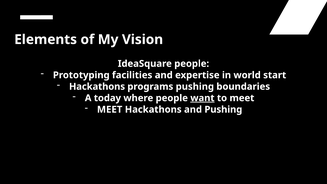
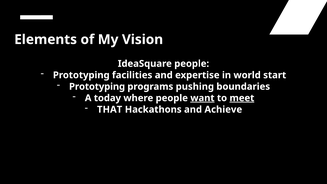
Hackathons at (97, 87): Hackathons -> Prototyping
meet at (242, 98) underline: none -> present
MEET at (110, 109): MEET -> THAT
and Pushing: Pushing -> Achieve
